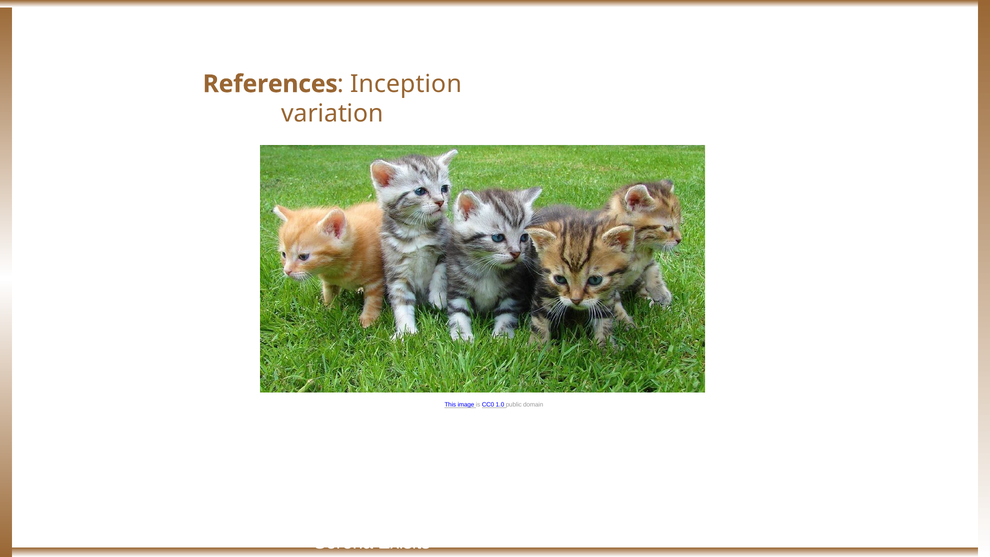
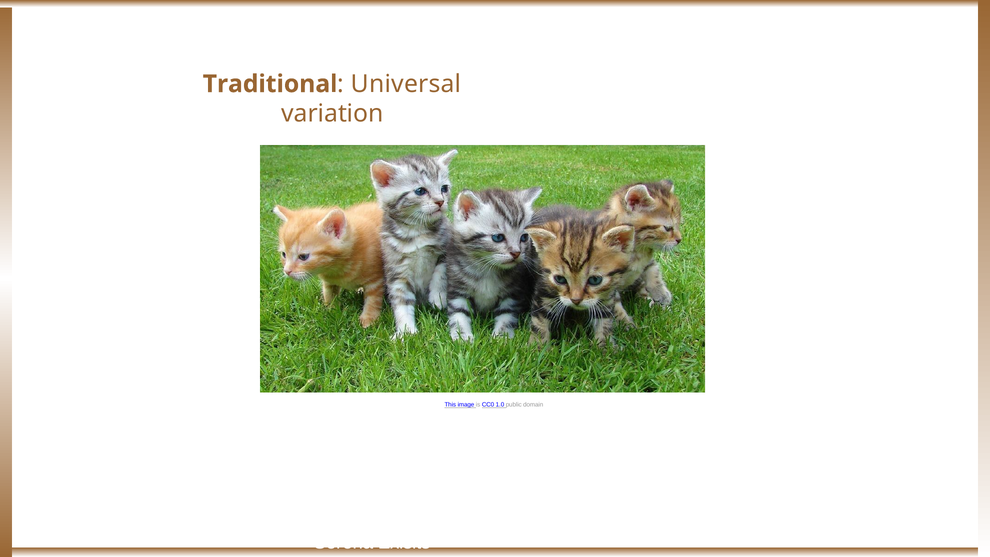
References: References -> Traditional
Inception: Inception -> Universal
